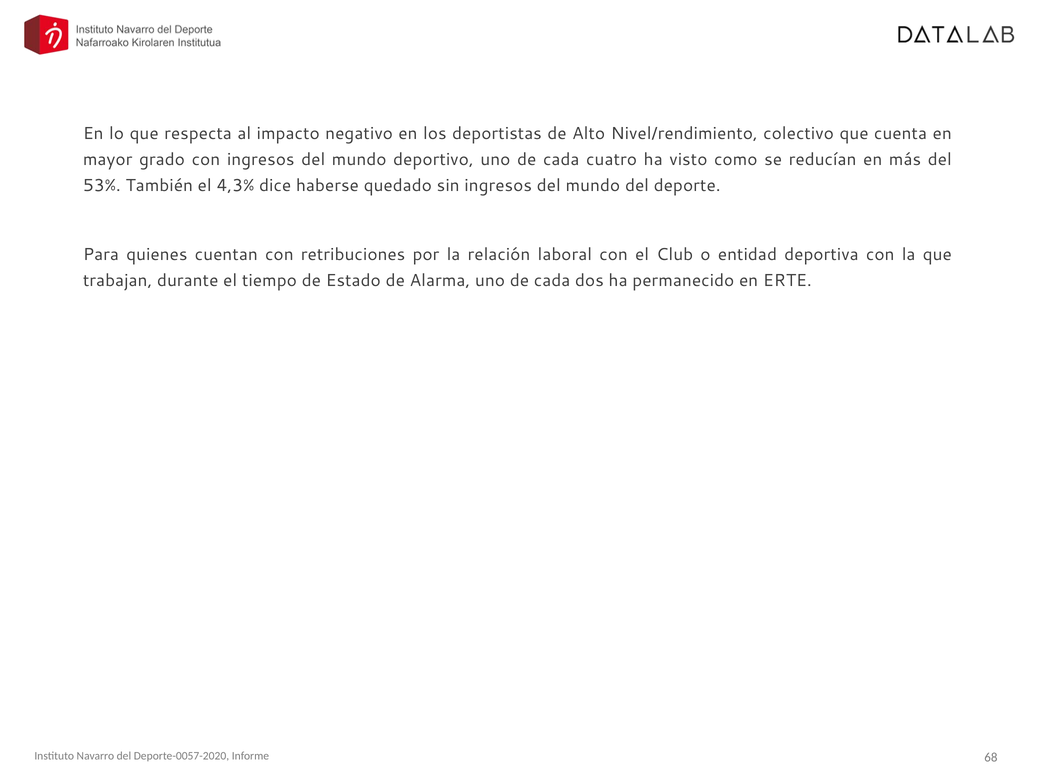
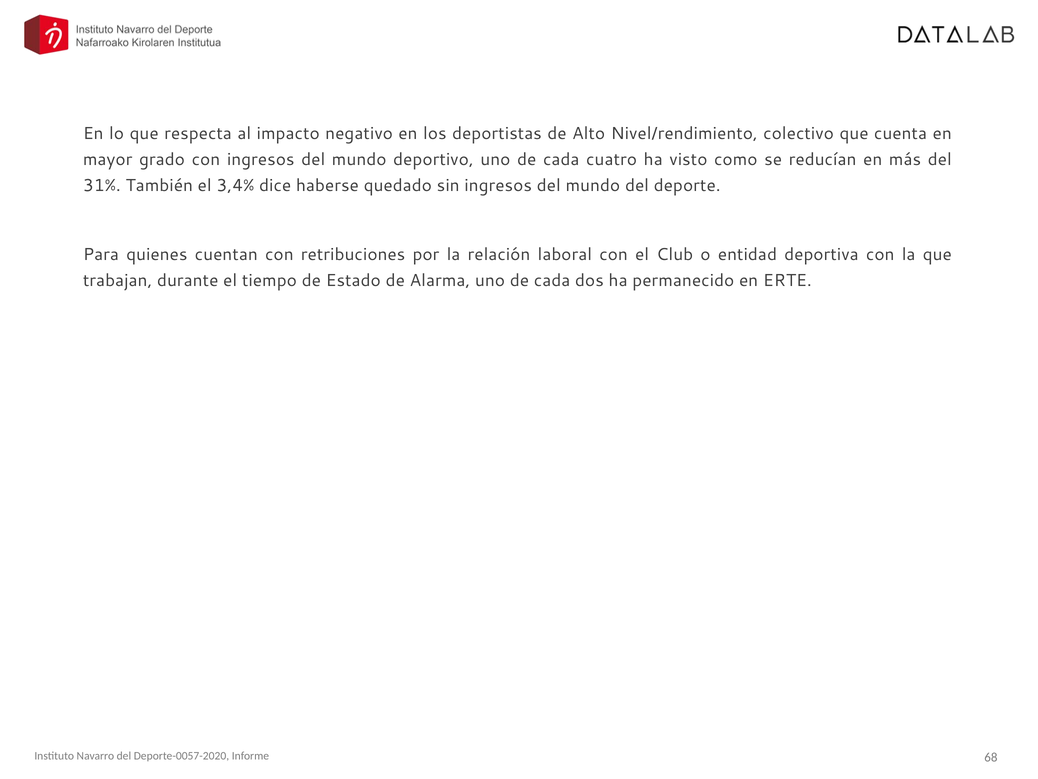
53%: 53% -> 31%
4,3%: 4,3% -> 3,4%
